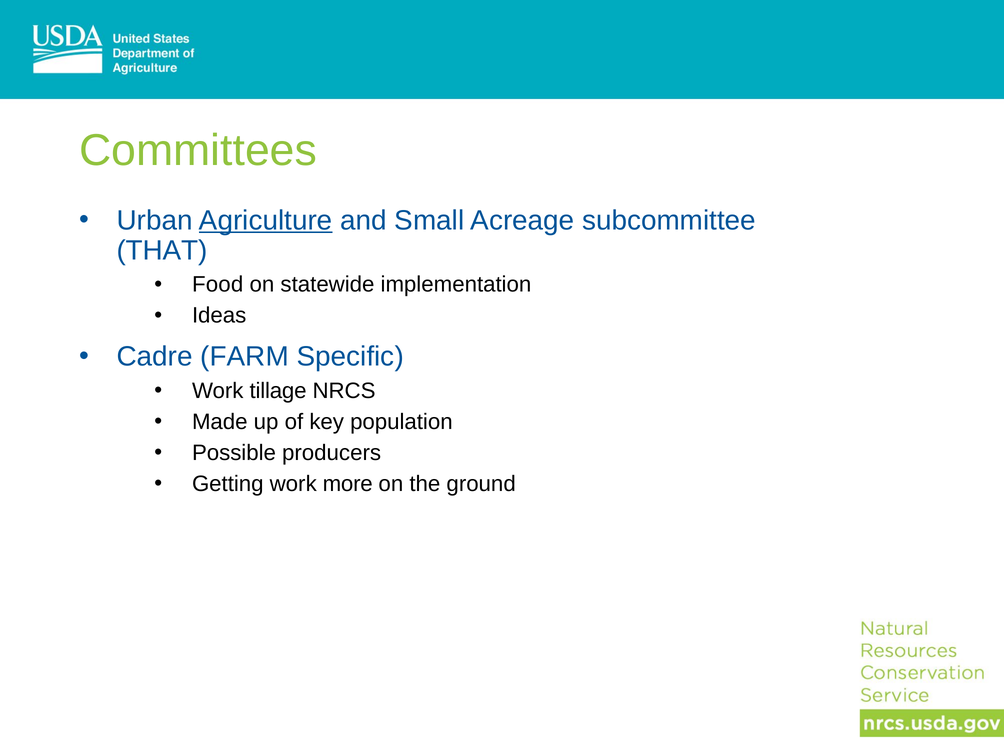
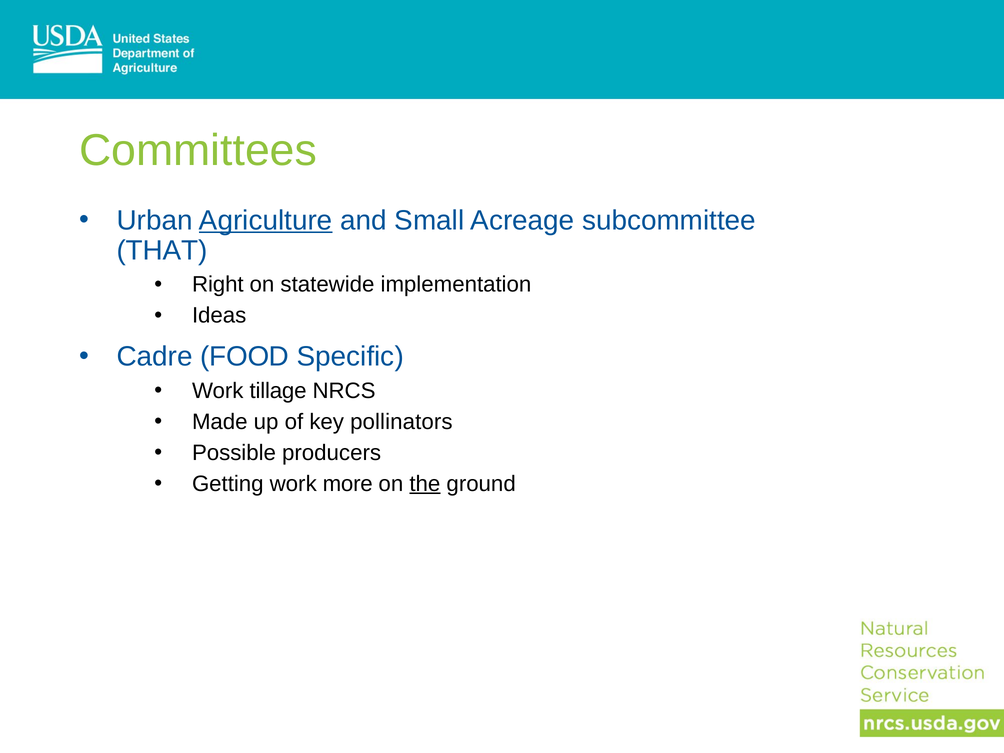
Food: Food -> Right
FARM: FARM -> FOOD
population: population -> pollinators
the underline: none -> present
